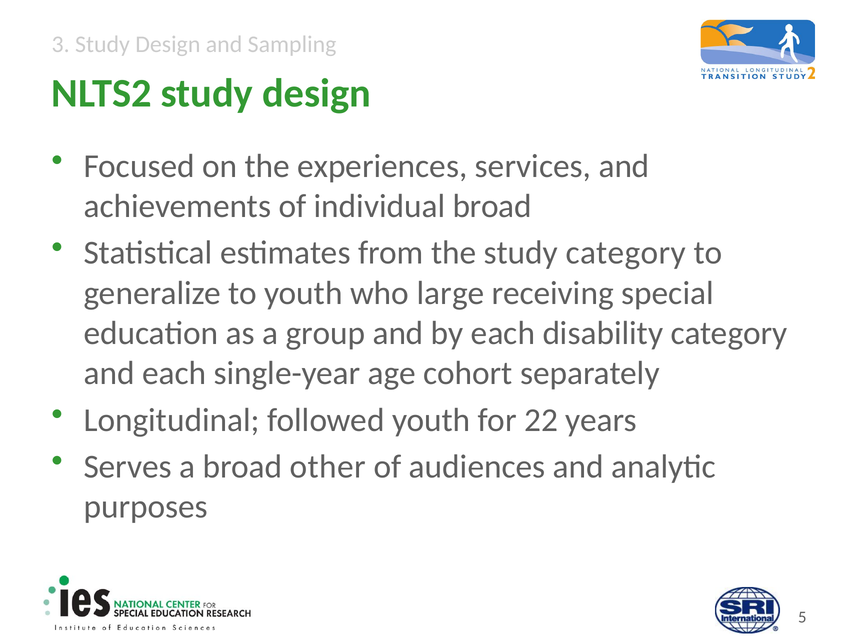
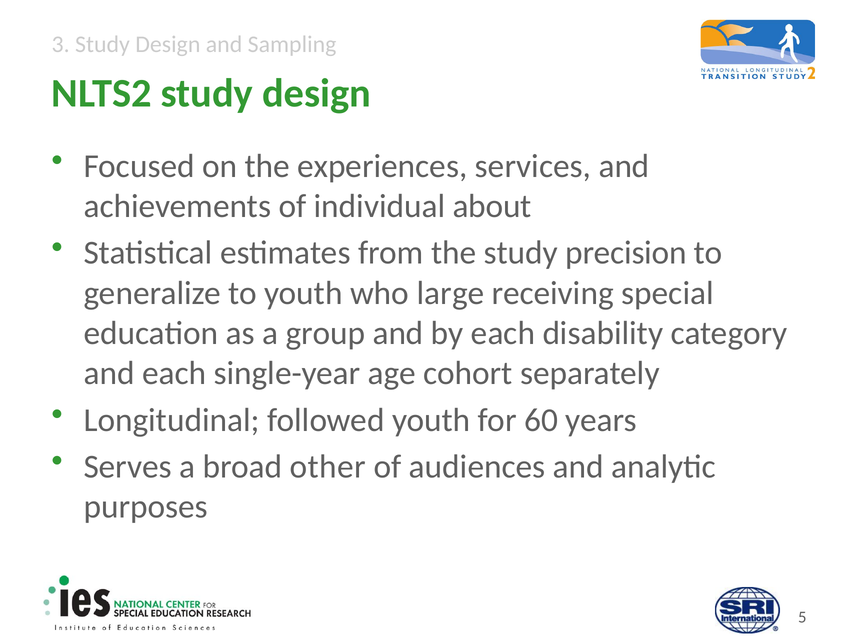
individual broad: broad -> about
study category: category -> precision
22: 22 -> 60
